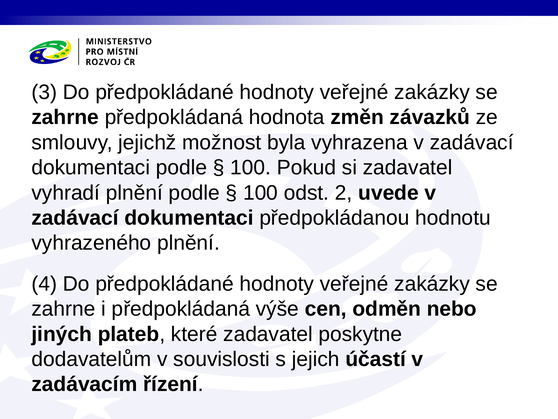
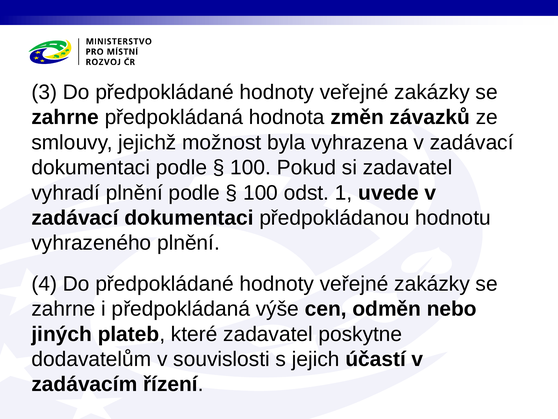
2: 2 -> 1
